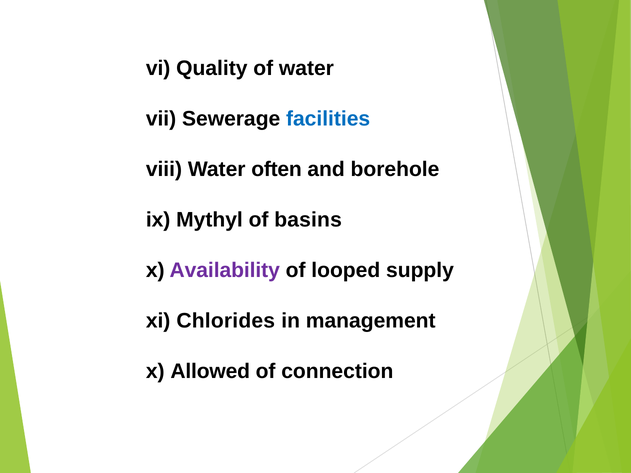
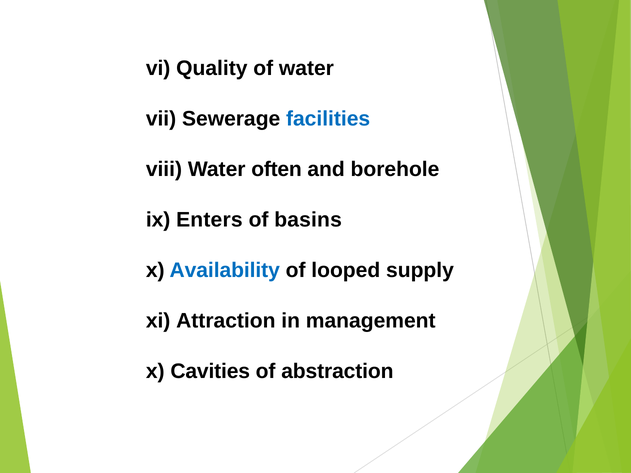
Mythyl: Mythyl -> Enters
Availability colour: purple -> blue
Chlorides: Chlorides -> Attraction
Allowed: Allowed -> Cavities
connection: connection -> abstraction
